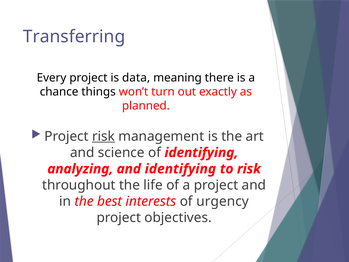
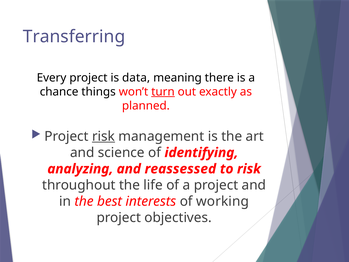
turn underline: none -> present
and identifying: identifying -> reassessed
urgency: urgency -> working
